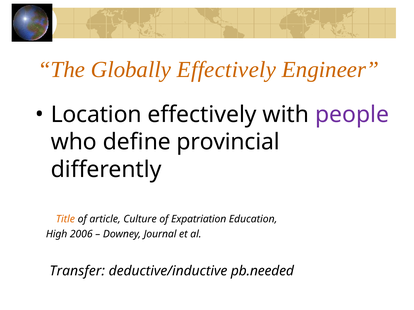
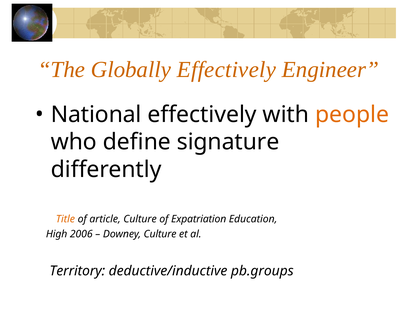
Location: Location -> National
people colour: purple -> orange
provincial: provincial -> signature
Downey Journal: Journal -> Culture
Transfer: Transfer -> Territory
pb.needed: pb.needed -> pb.groups
